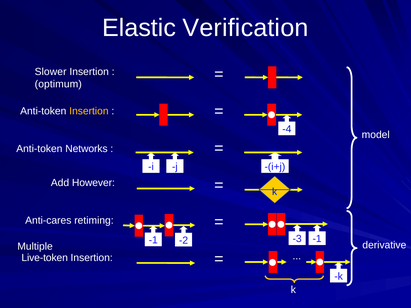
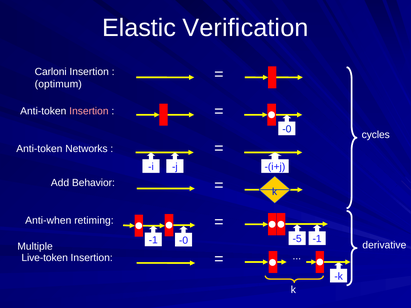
Slower: Slower -> Carloni
Insertion at (89, 111) colour: yellow -> pink
-4 at (287, 129): -4 -> -0
model: model -> cycles
However: However -> Behavior
Anti-cares: Anti-cares -> Anti-when
-3: -3 -> -5
-2 at (184, 241): -2 -> -0
